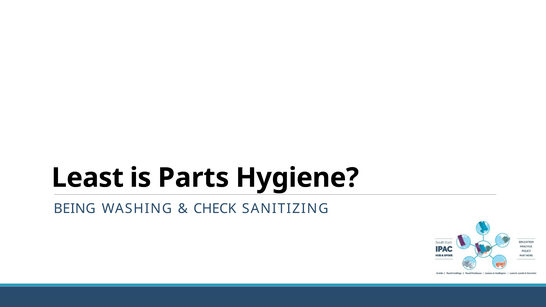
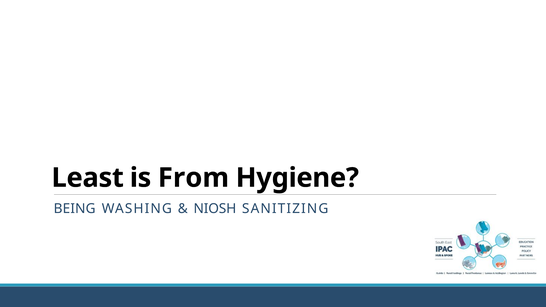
Parts: Parts -> From
CHECK: CHECK -> NIOSH
